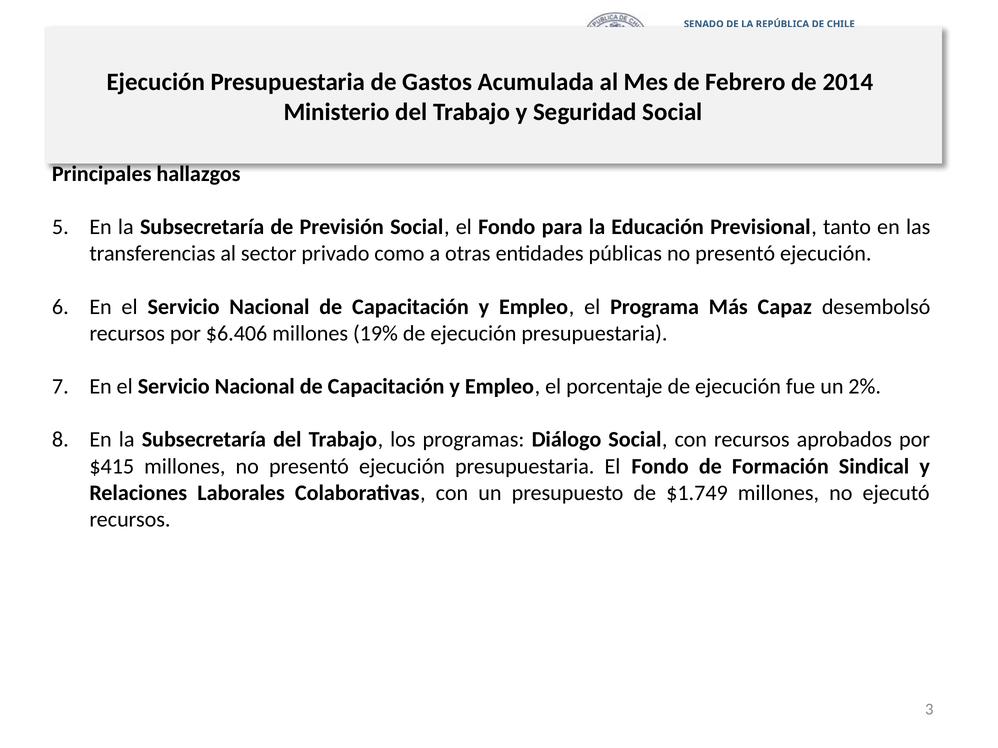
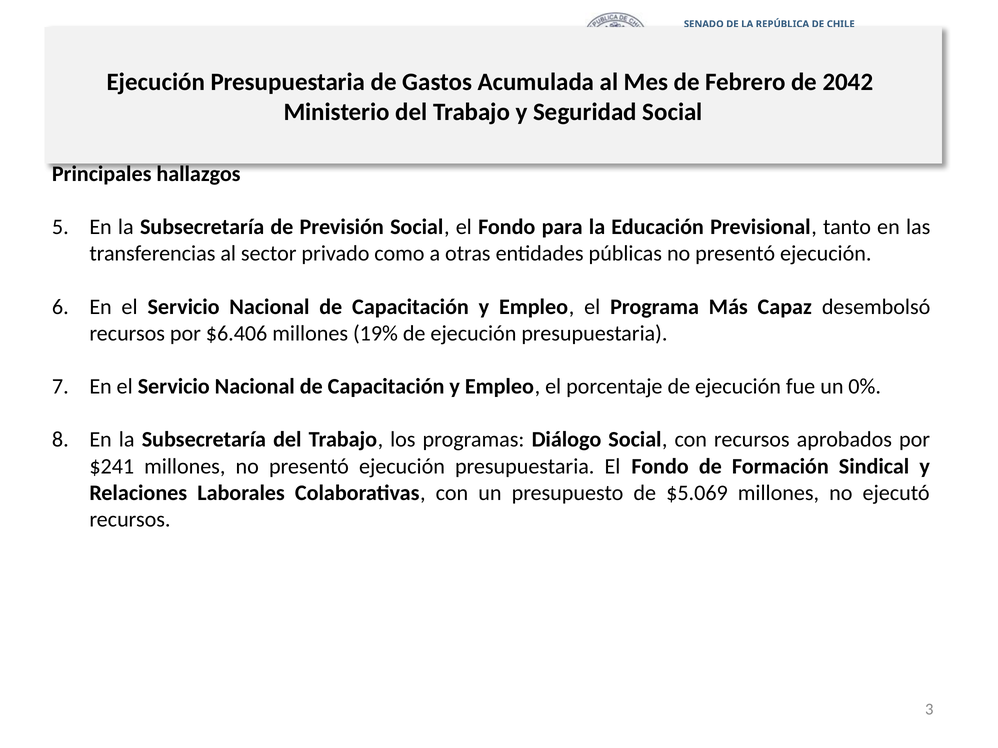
2014: 2014 -> 2042
2%: 2% -> 0%
$415: $415 -> $241
$1.749: $1.749 -> $5.069
